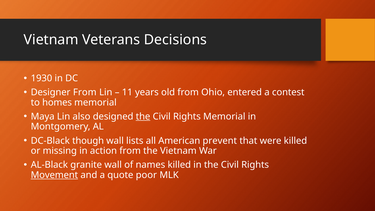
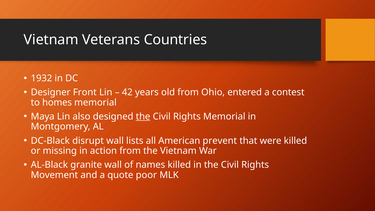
Decisions: Decisions -> Countries
1930: 1930 -> 1932
Designer From: From -> Front
11: 11 -> 42
though: though -> disrupt
Movement underline: present -> none
